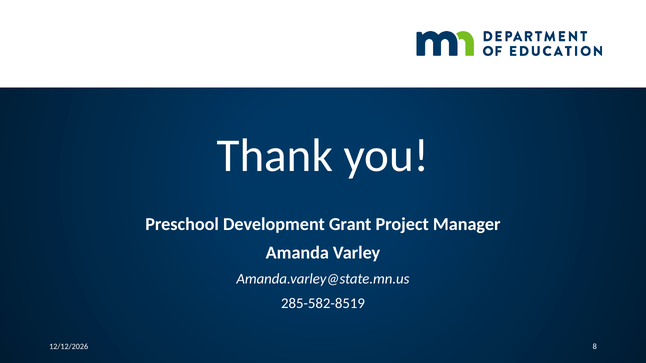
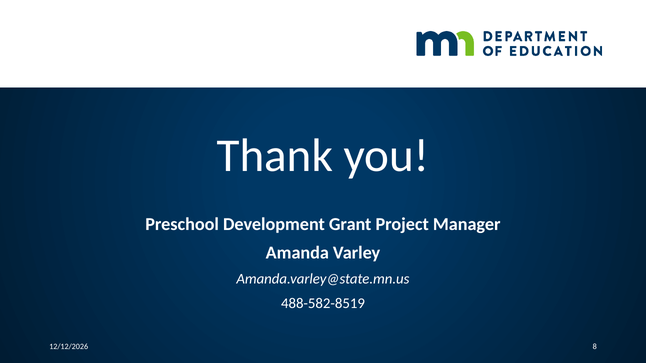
285-582-8519: 285-582-8519 -> 488-582-8519
